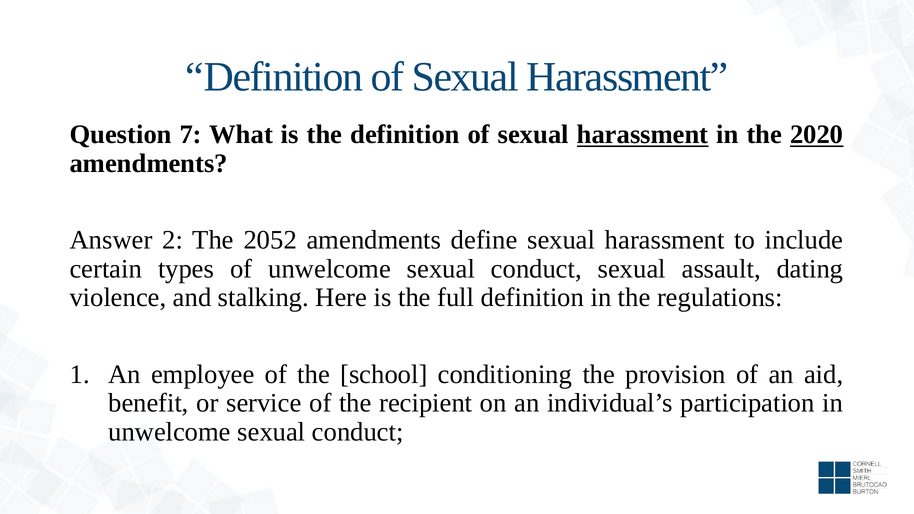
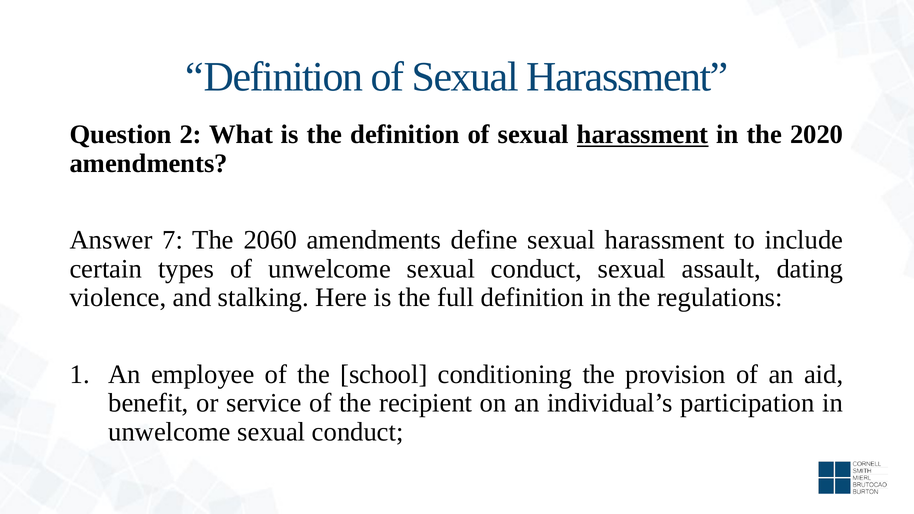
7: 7 -> 2
2020 underline: present -> none
2: 2 -> 7
2052: 2052 -> 2060
